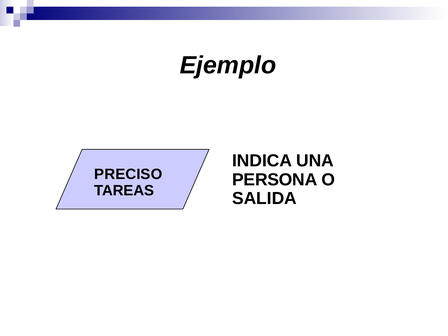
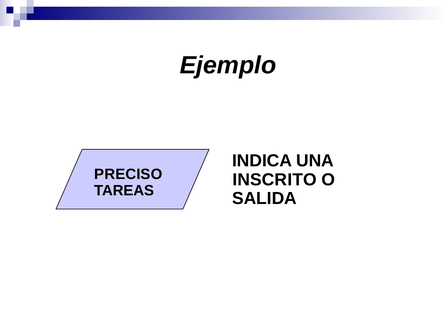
PERSONA: PERSONA -> INSCRITO
